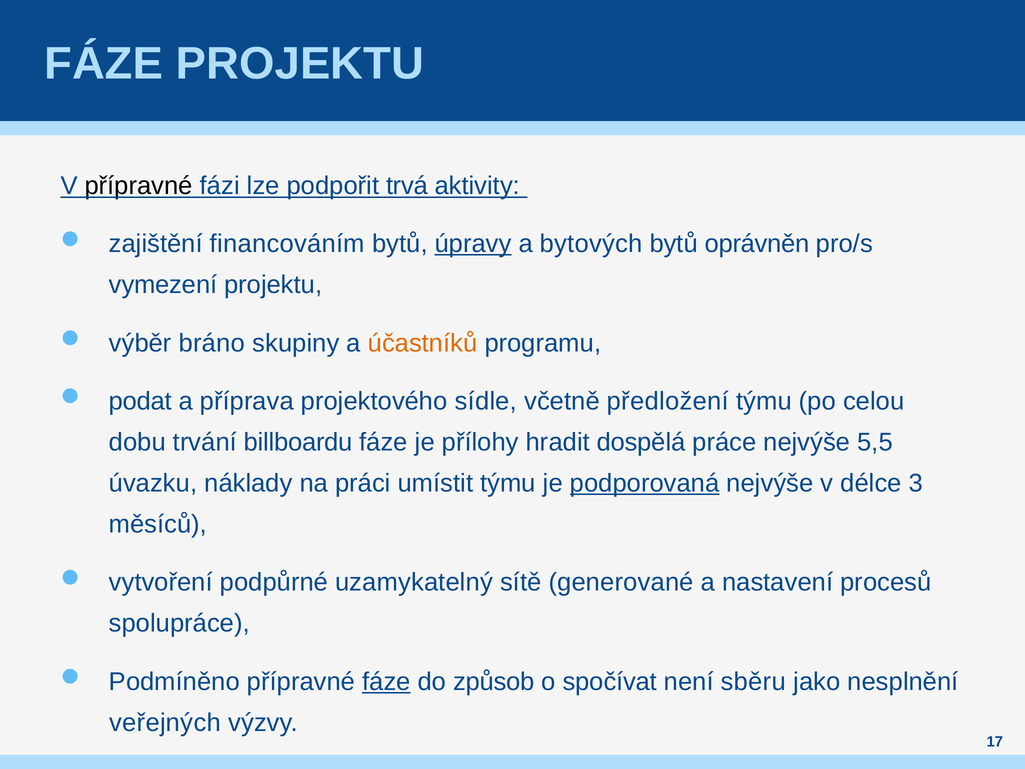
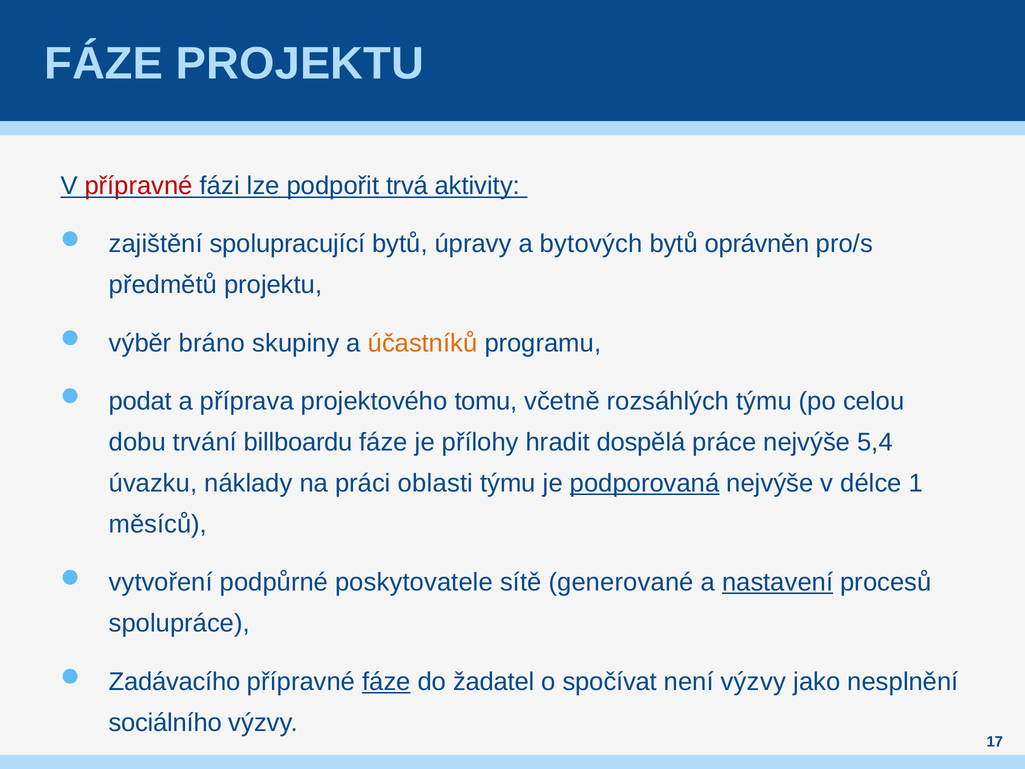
přípravné at (139, 186) colour: black -> red
financováním: financováním -> spolupracující
úpravy underline: present -> none
vymezení: vymezení -> předmětů
sídle: sídle -> tomu
předložení: předložení -> rozsáhlých
5,5: 5,5 -> 5,4
umístit: umístit -> oblasti
3: 3 -> 1
uzamykatelný: uzamykatelný -> poskytovatele
nastavení underline: none -> present
Podmíněno: Podmíněno -> Zadávacího
způsob: způsob -> žadatel
není sběru: sběru -> výzvy
veřejných: veřejných -> sociálního
